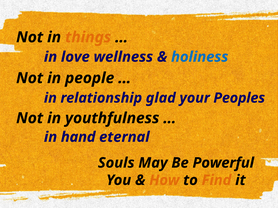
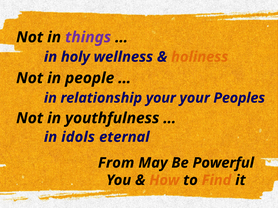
things colour: orange -> purple
love: love -> holy
holiness colour: blue -> orange
relationship glad: glad -> your
hand: hand -> idols
Souls: Souls -> From
